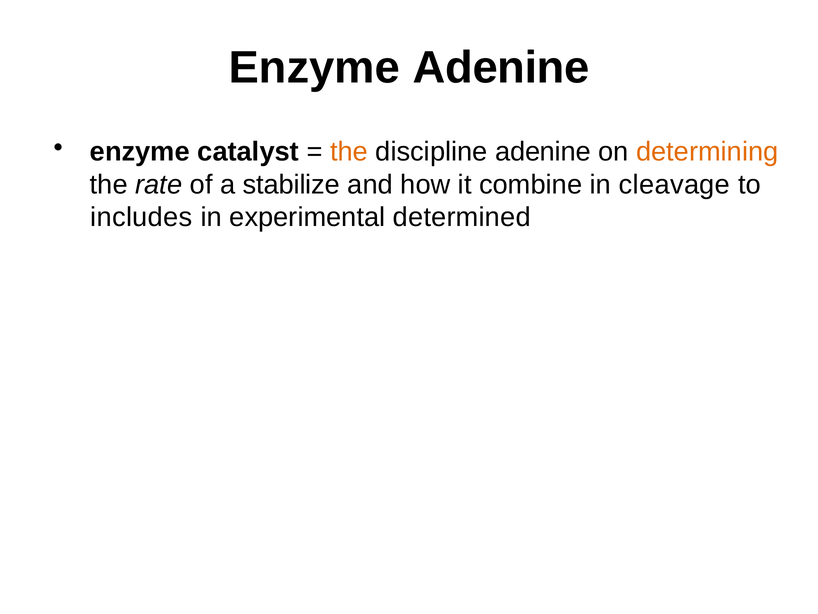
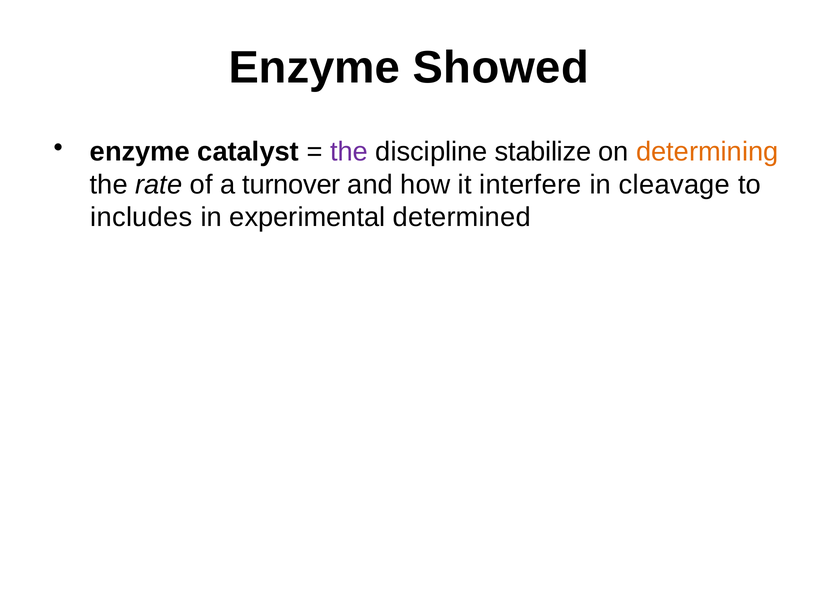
Enzyme Adenine: Adenine -> Showed
the at (349, 152) colour: orange -> purple
discipline adenine: adenine -> stabilize
stabilize: stabilize -> turnover
combine: combine -> interfere
